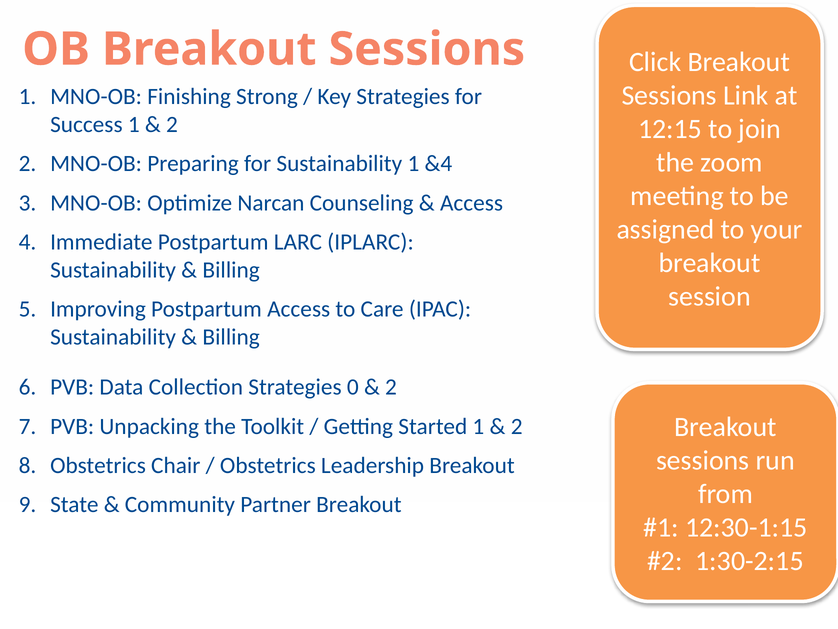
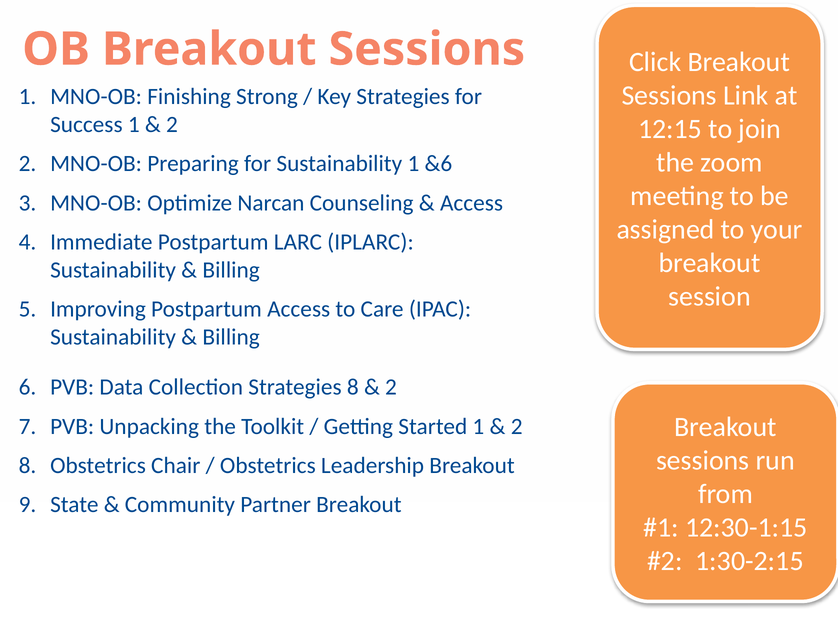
&4: &4 -> &6
Strategies 0: 0 -> 8
